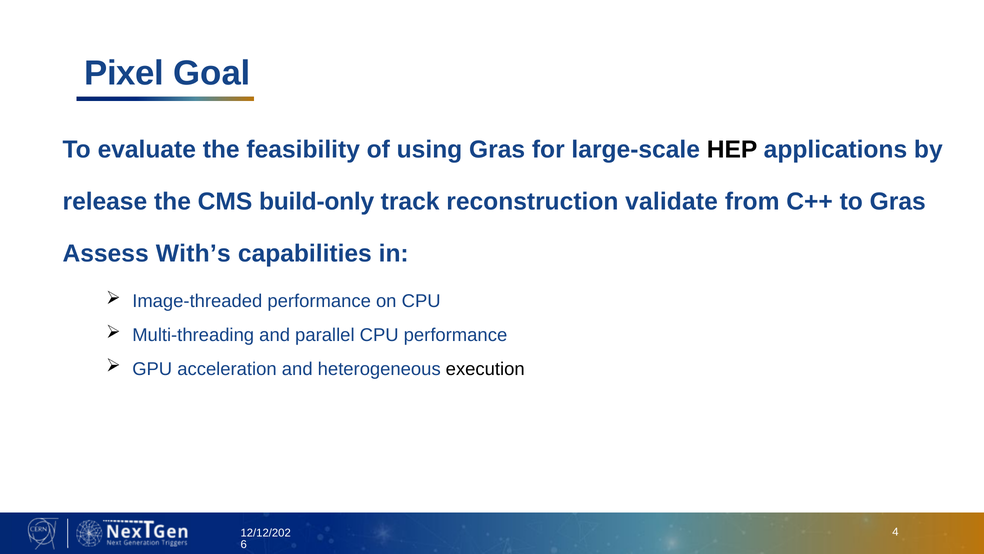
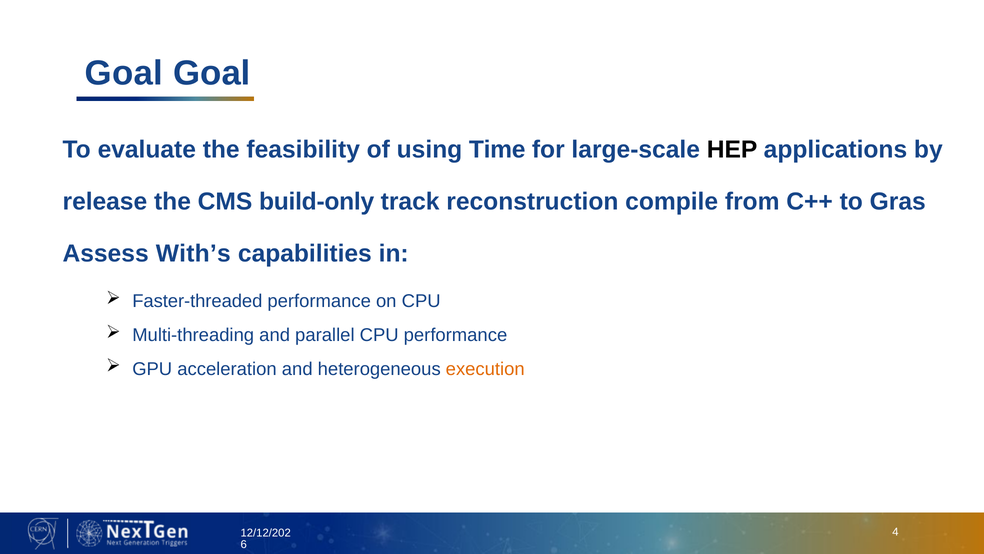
Pixel at (124, 73): Pixel -> Goal
using Gras: Gras -> Time
validate: validate -> compile
Image-threaded: Image-threaded -> Faster-threaded
execution colour: black -> orange
